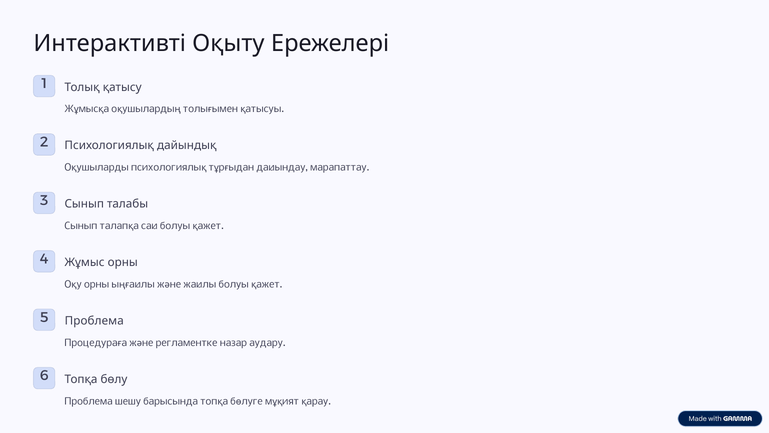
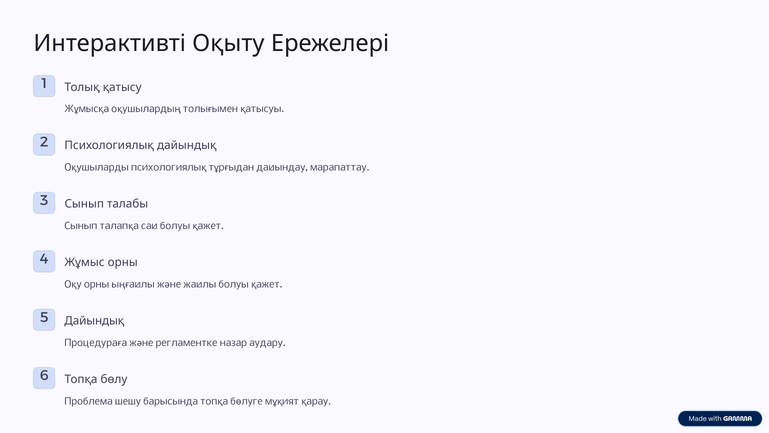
5 Проблема: Проблема -> Дайындық
